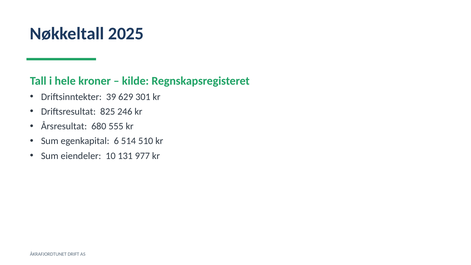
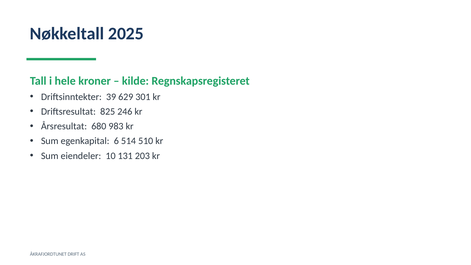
555: 555 -> 983
977: 977 -> 203
